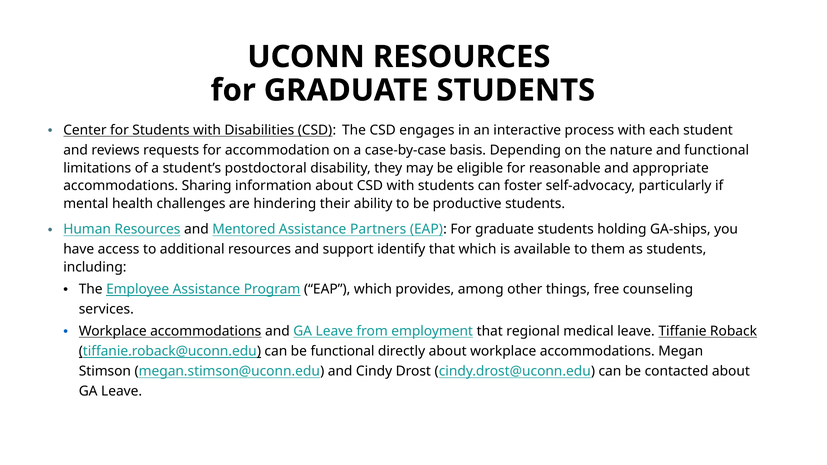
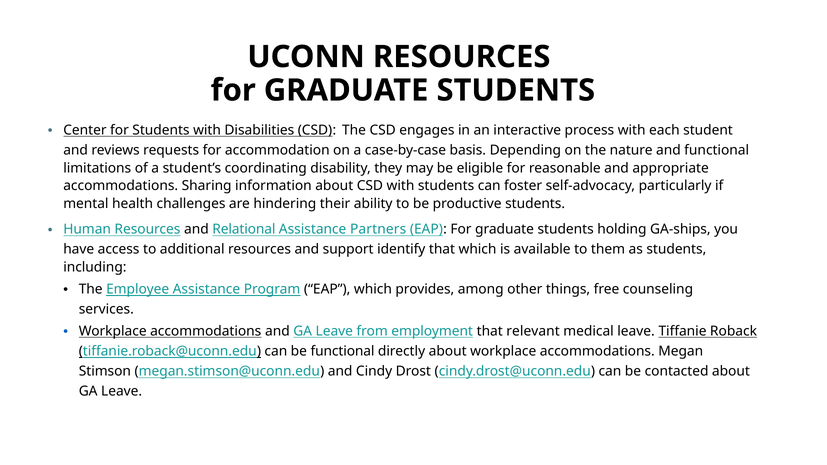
postdoctoral: postdoctoral -> coordinating
Mentored: Mentored -> Relational
regional: regional -> relevant
